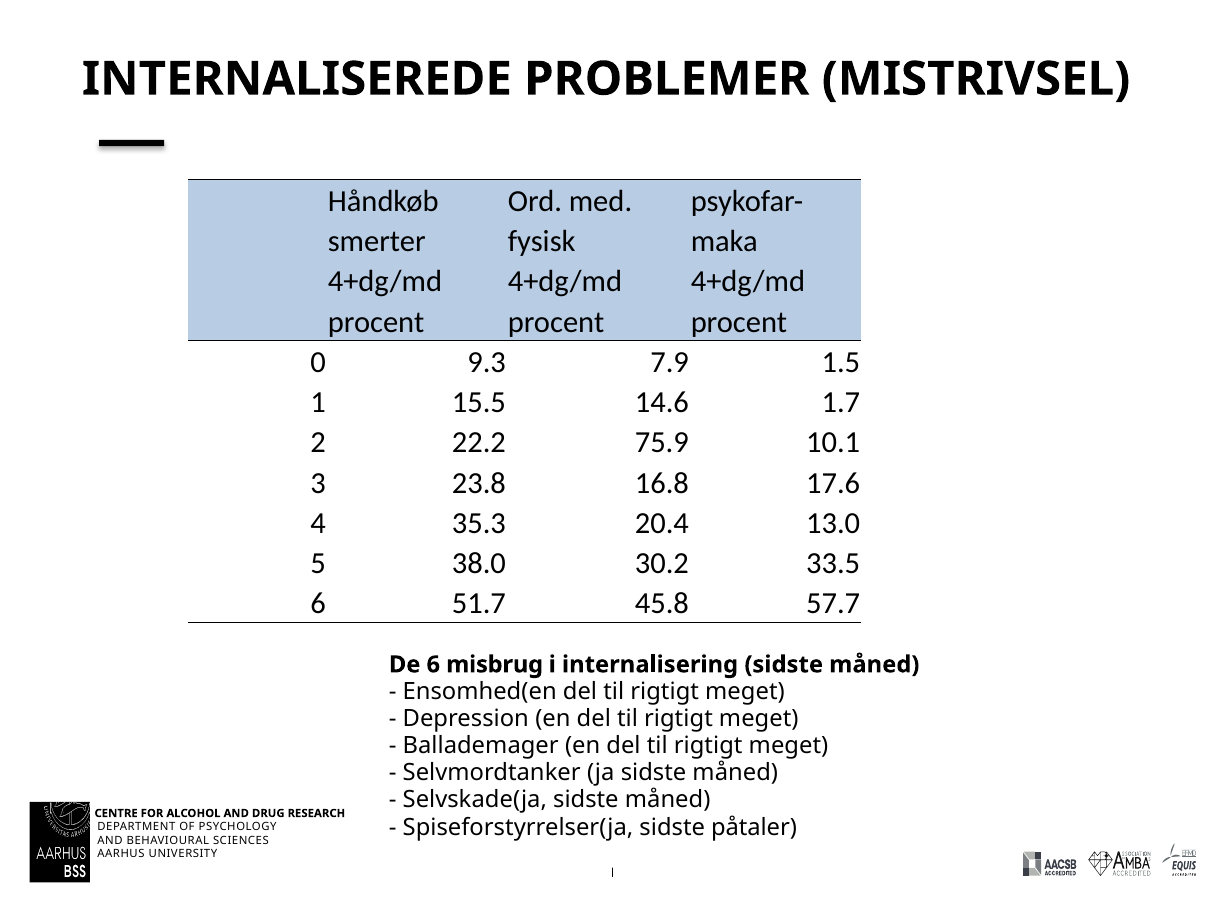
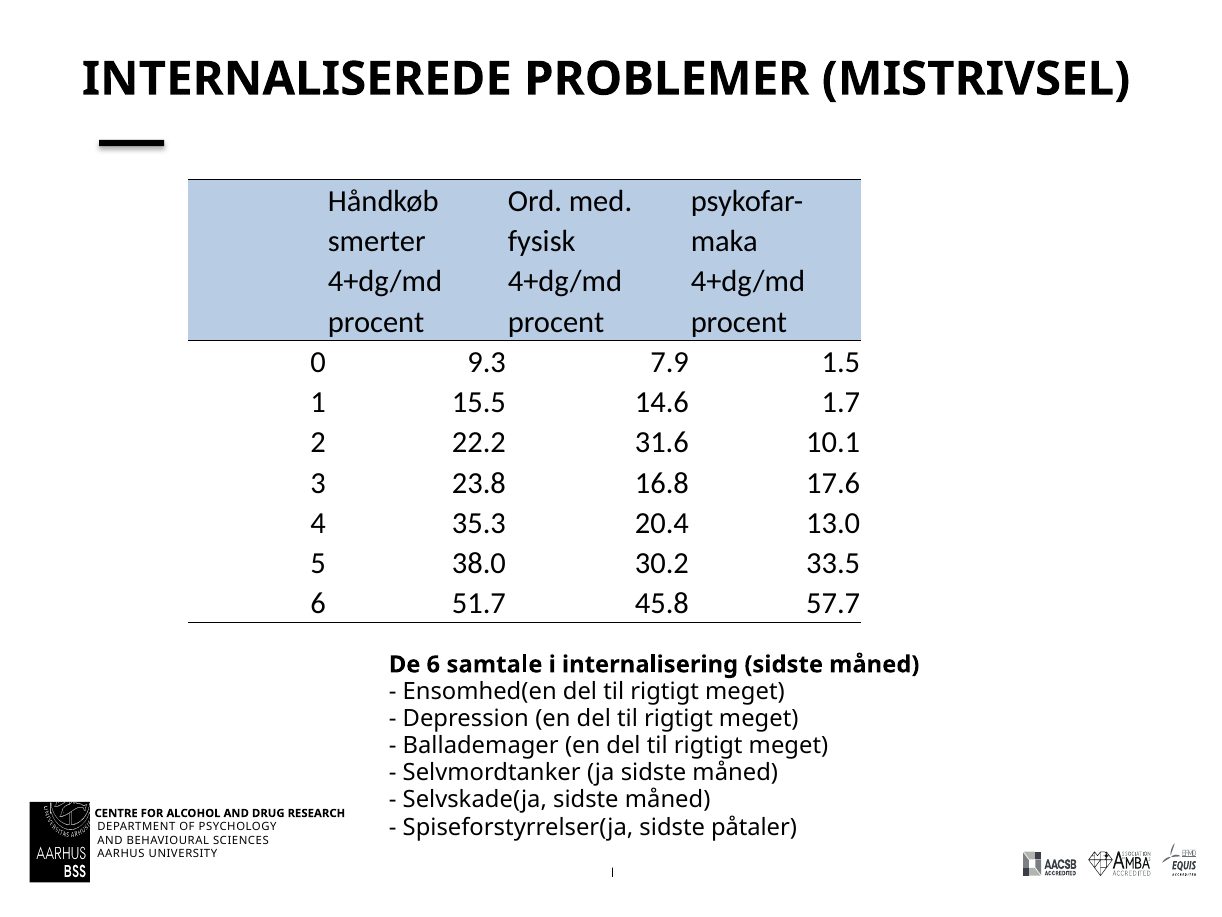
75.9: 75.9 -> 31.6
misbrug: misbrug -> samtale
